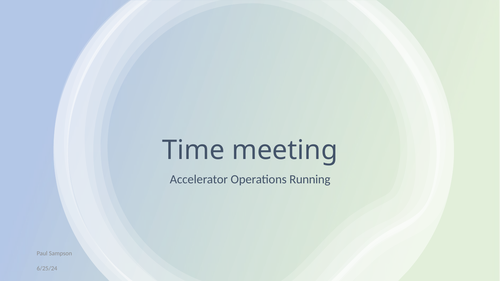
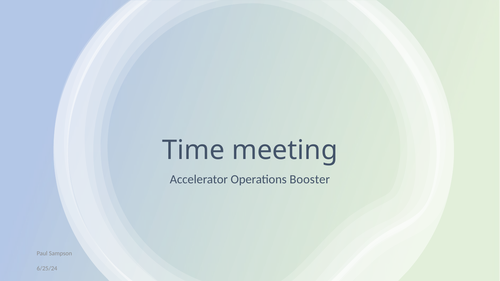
Running: Running -> Booster
